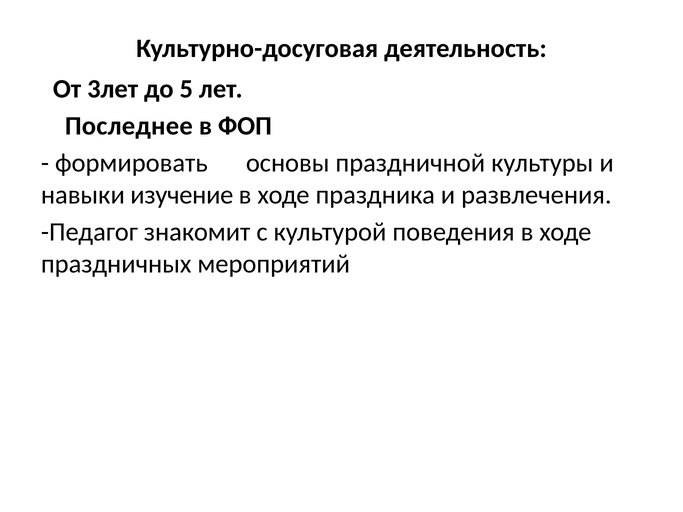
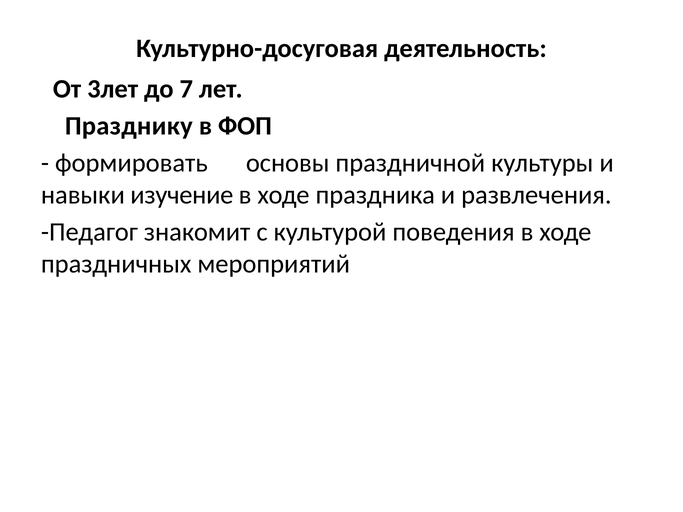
5: 5 -> 7
Последнее: Последнее -> Празднику
